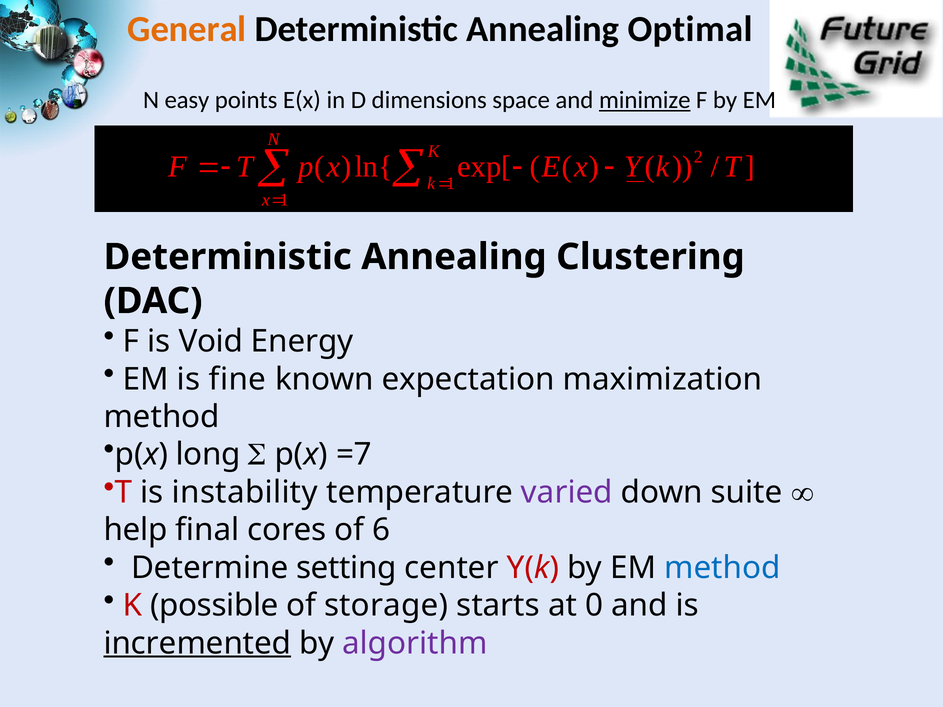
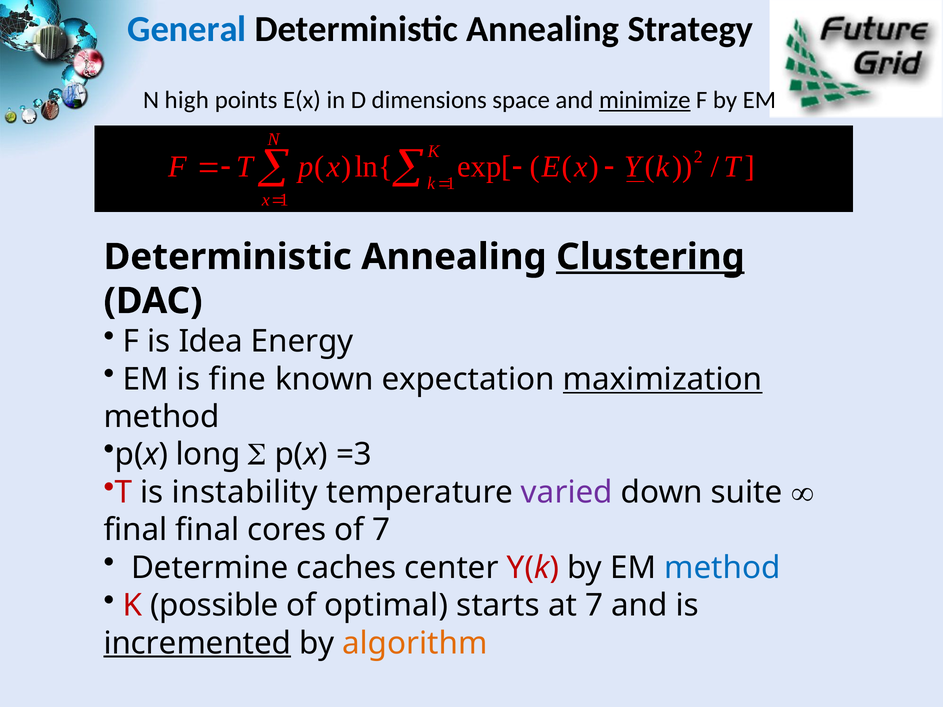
General colour: orange -> blue
Optimal: Optimal -> Strategy
easy: easy -> high
Clustering underline: none -> present
Void: Void -> Idea
maximization underline: none -> present
=7: =7 -> =3
help at (135, 530): help -> final
of 6: 6 -> 7
setting: setting -> caches
storage: storage -> optimal
at 0: 0 -> 7
algorithm colour: purple -> orange
